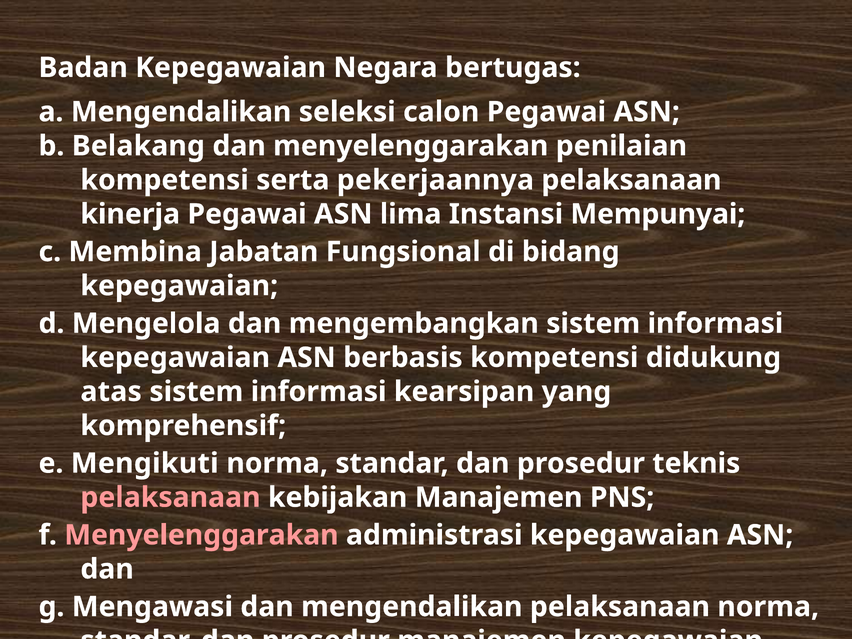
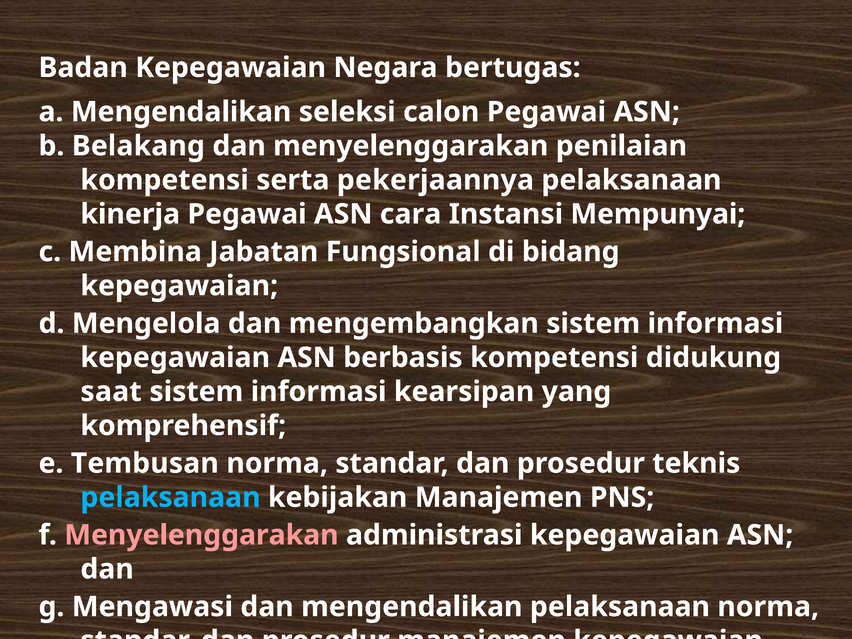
lima: lima -> cara
atas: atas -> saat
Mengikuti: Mengikuti -> Tembusan
pelaksanaan at (170, 497) colour: pink -> light blue
